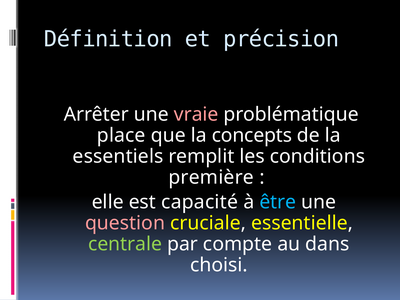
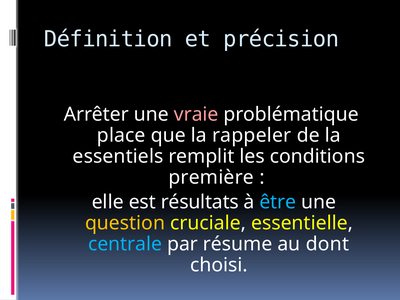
concepts: concepts -> rappeler
capacité: capacité -> résultats
question colour: pink -> yellow
centrale colour: light green -> light blue
compte: compte -> résume
dans: dans -> dont
